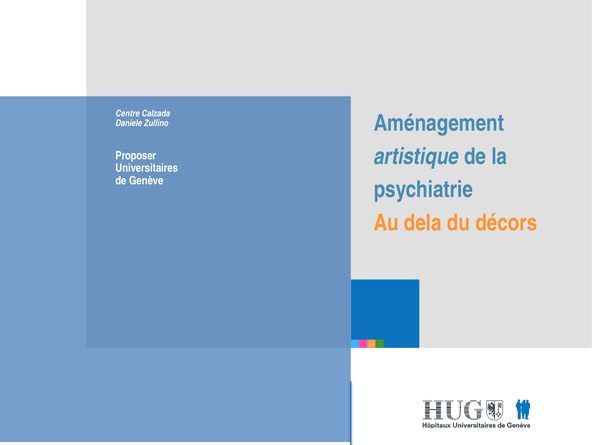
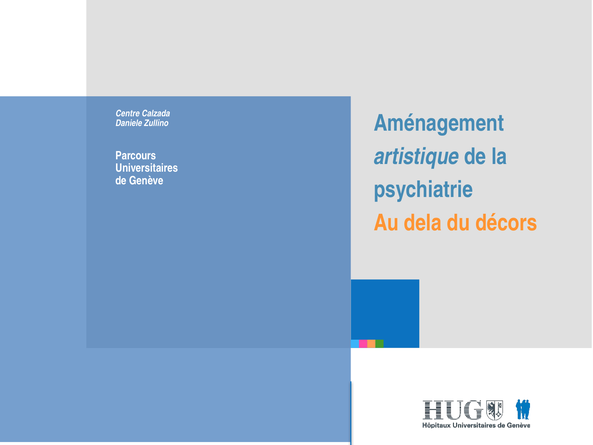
Proposer: Proposer -> Parcours
